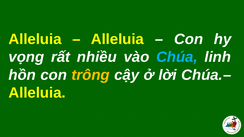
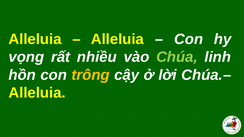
Chúa colour: light blue -> light green
